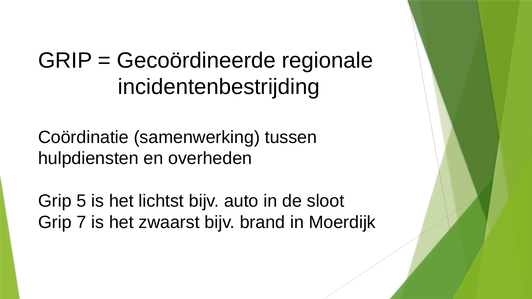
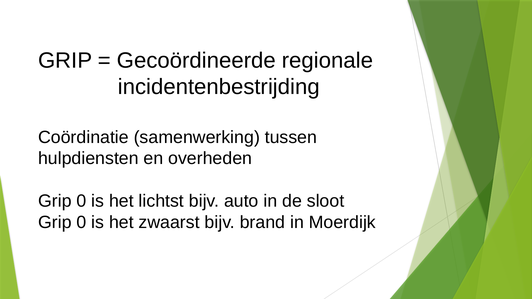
5 at (81, 201): 5 -> 0
7 at (81, 222): 7 -> 0
